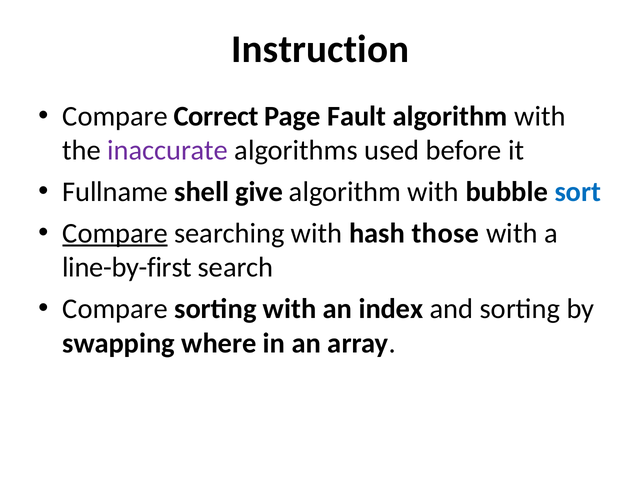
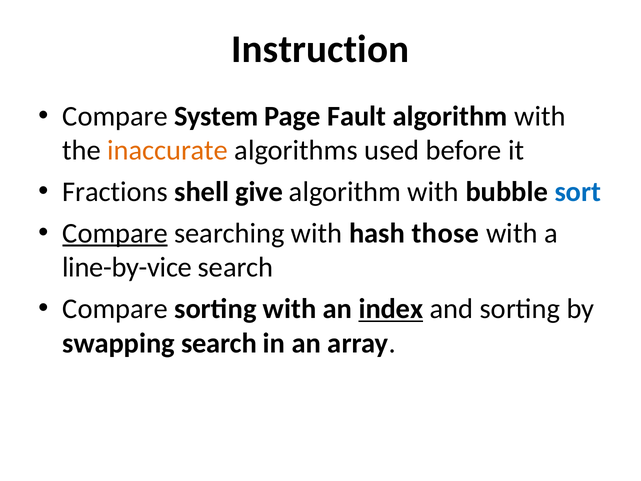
Correct: Correct -> System
inaccurate colour: purple -> orange
Fullname: Fullname -> Fractions
line-by-first: line-by-first -> line-by-vice
index underline: none -> present
swapping where: where -> search
